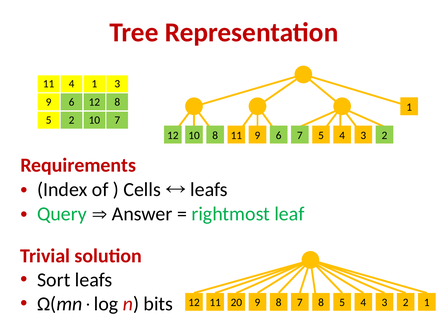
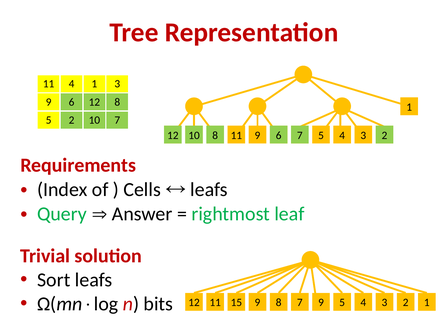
20: 20 -> 15
7 8: 8 -> 9
